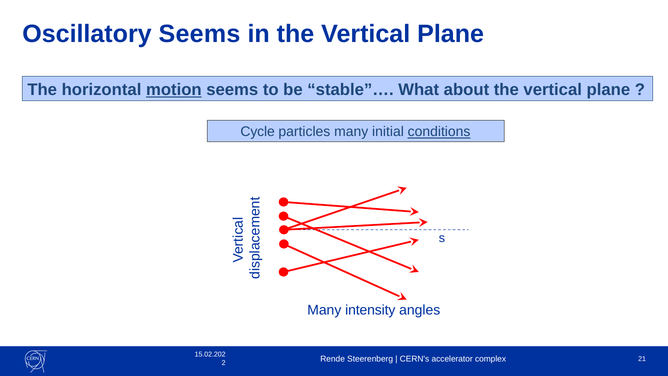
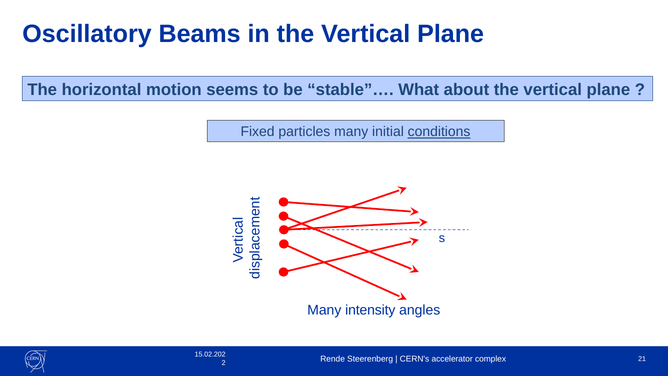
Oscillatory Seems: Seems -> Beams
motion underline: present -> none
Cycle: Cycle -> Fixed
